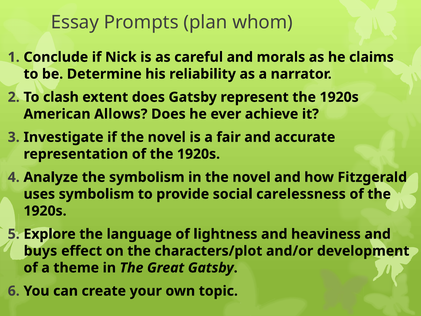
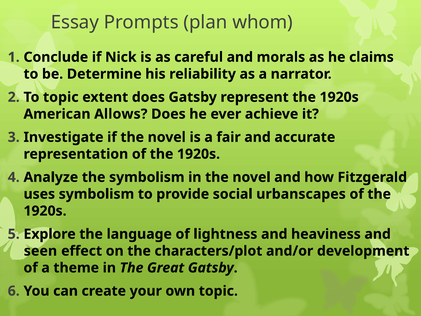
To clash: clash -> topic
carelessness: carelessness -> urbanscapes
buys: buys -> seen
